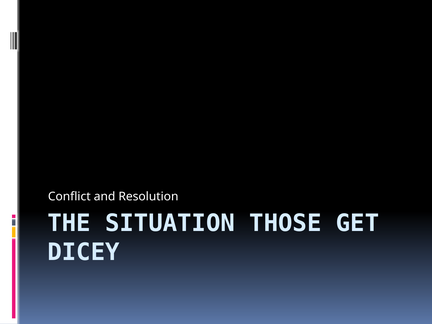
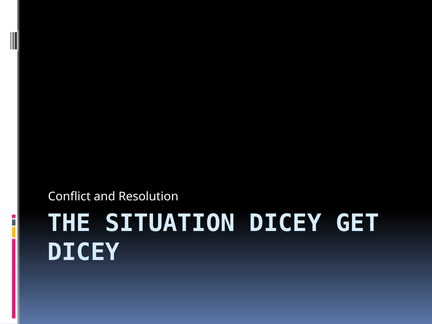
SITUATION THOSE: THOSE -> DICEY
